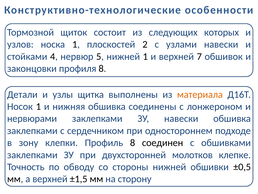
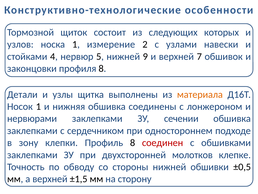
плоскостей: плоскостей -> измерение
нижней 1: 1 -> 9
ЗУ навески: навески -> сечении
соединен colour: black -> red
